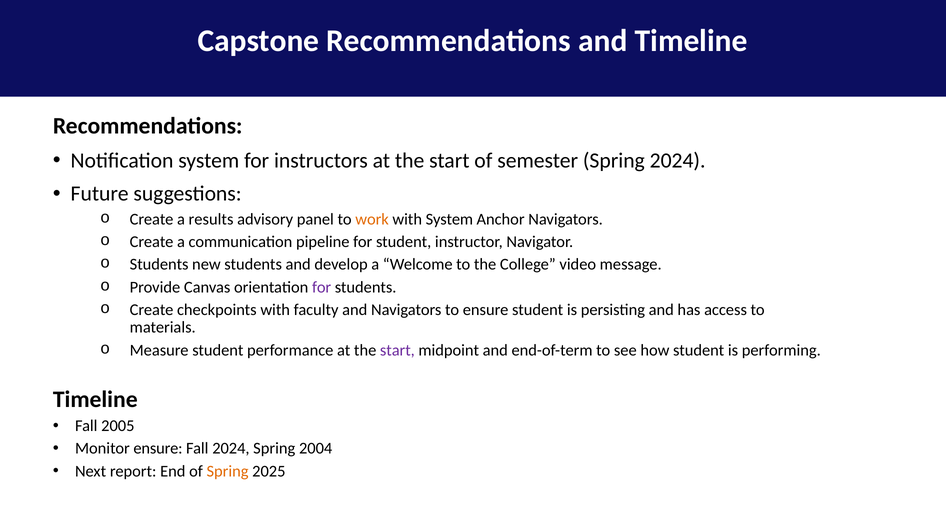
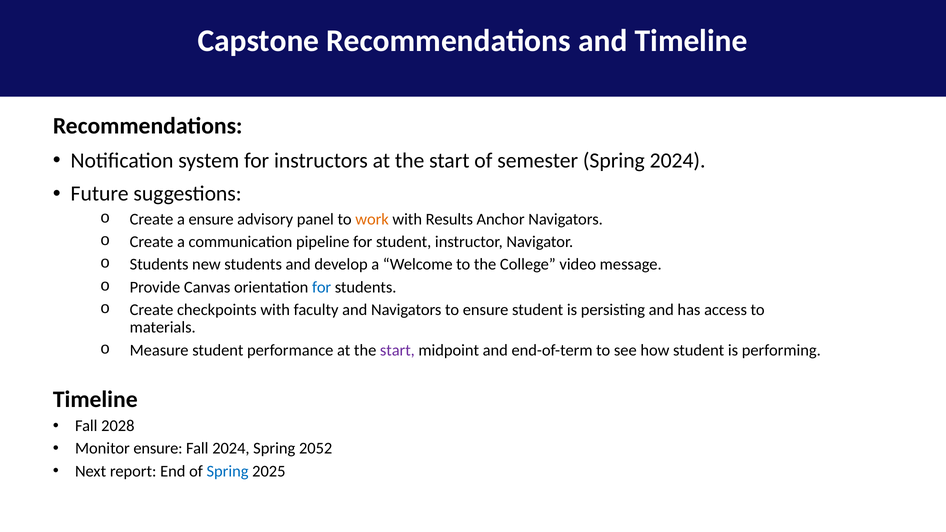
a results: results -> ensure
with System: System -> Results
for at (322, 287) colour: purple -> blue
2005: 2005 -> 2028
2004: 2004 -> 2052
Spring at (228, 471) colour: orange -> blue
